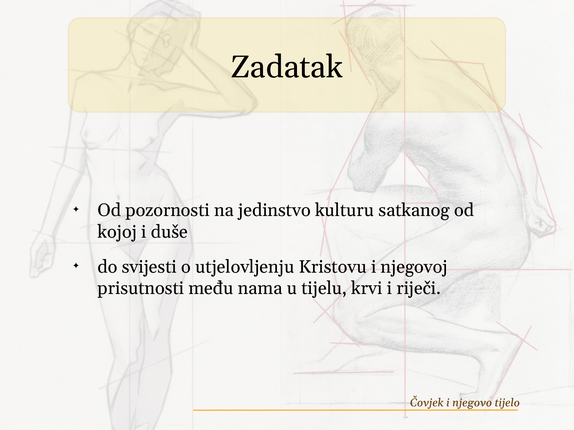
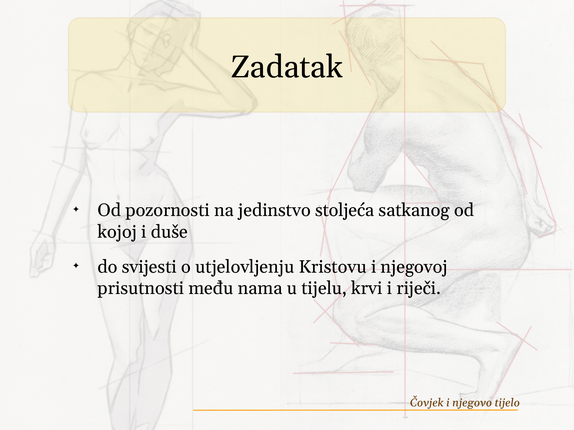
kulturu: kulturu -> stoljeća
